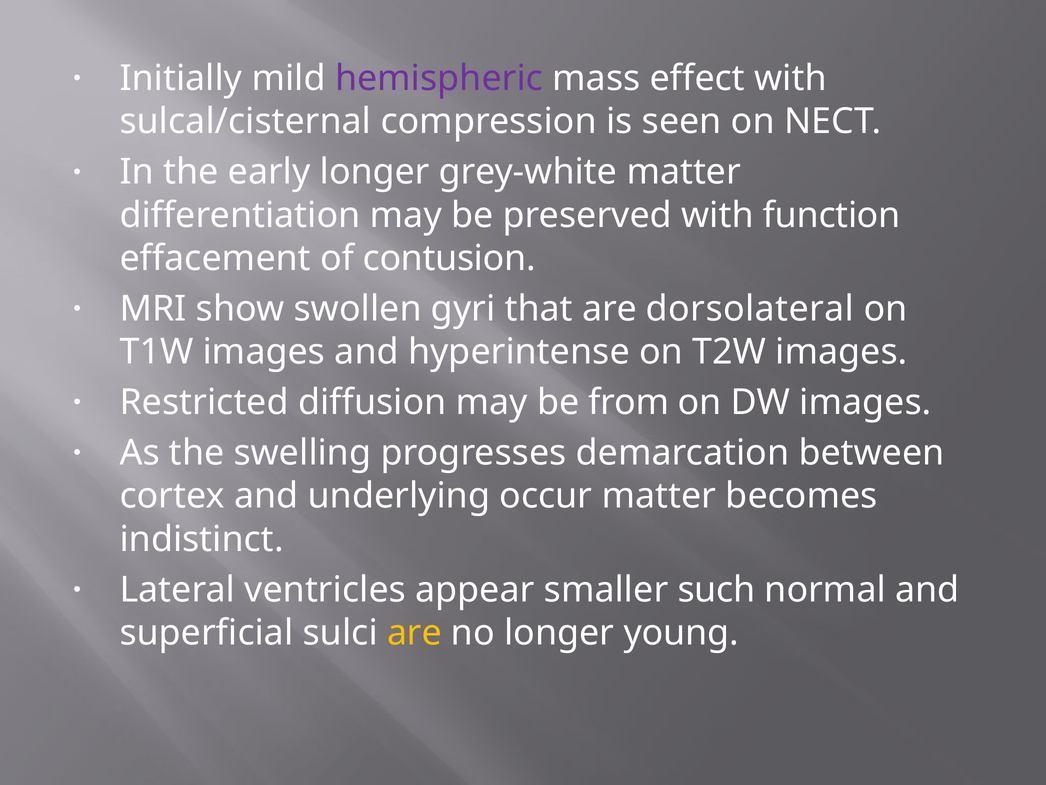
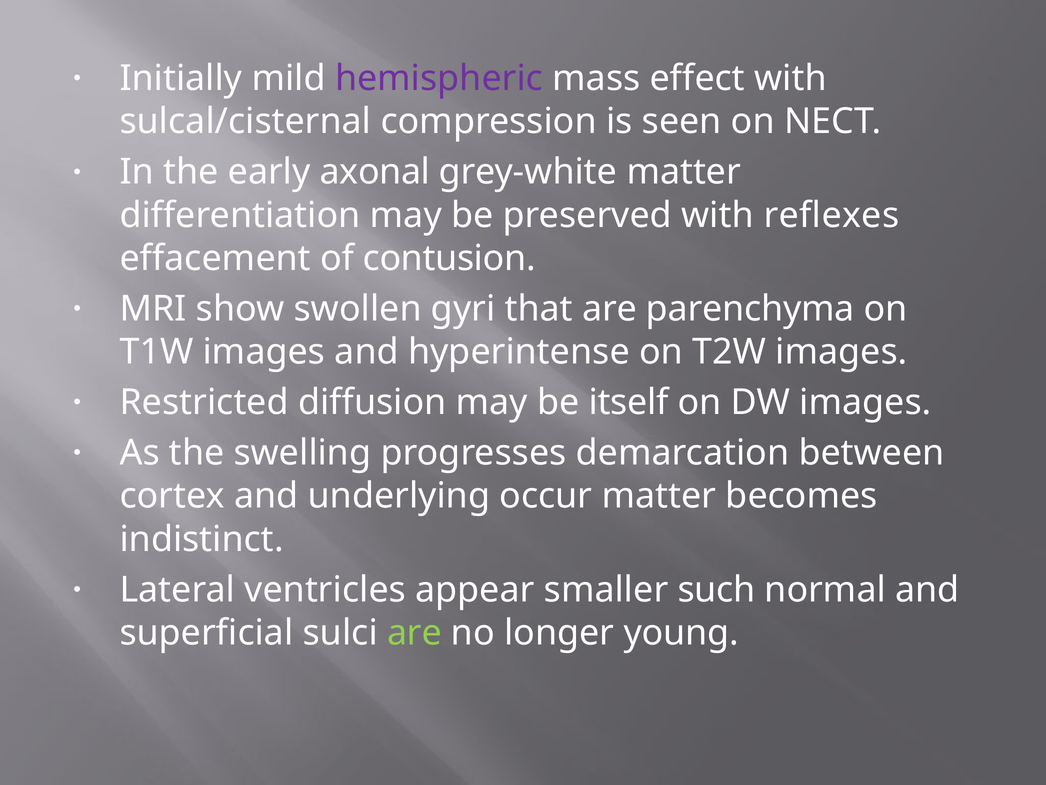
early longer: longer -> axonal
function: function -> reflexes
dorsolateral: dorsolateral -> parenchyma
from: from -> itself
are at (414, 632) colour: yellow -> light green
